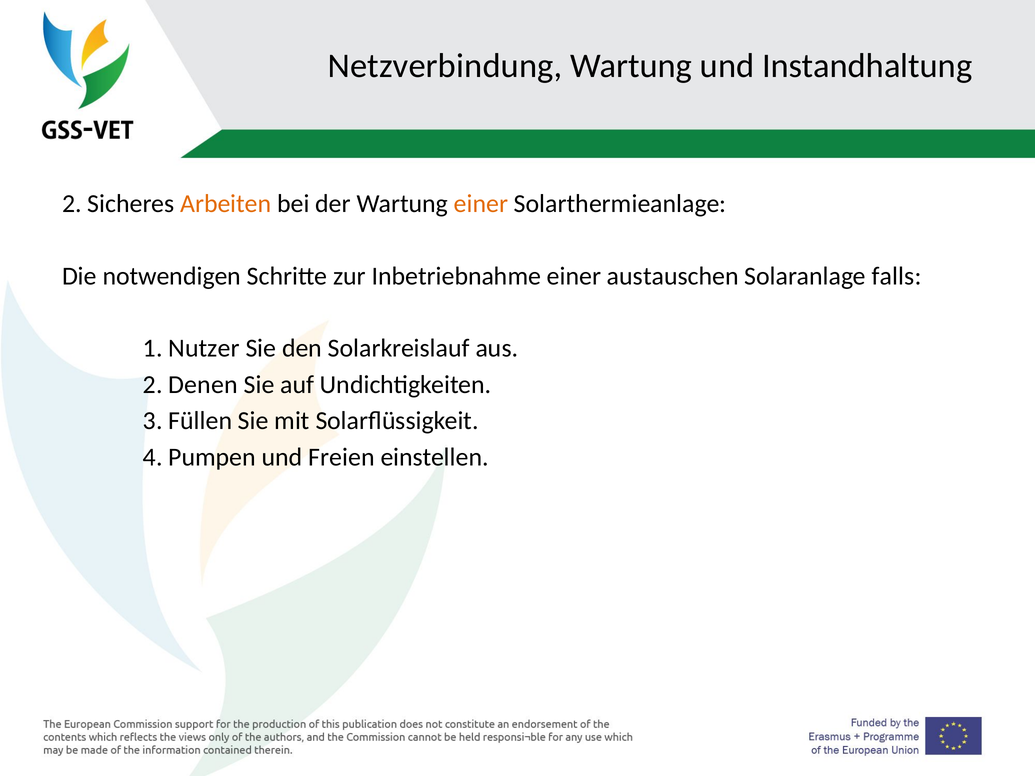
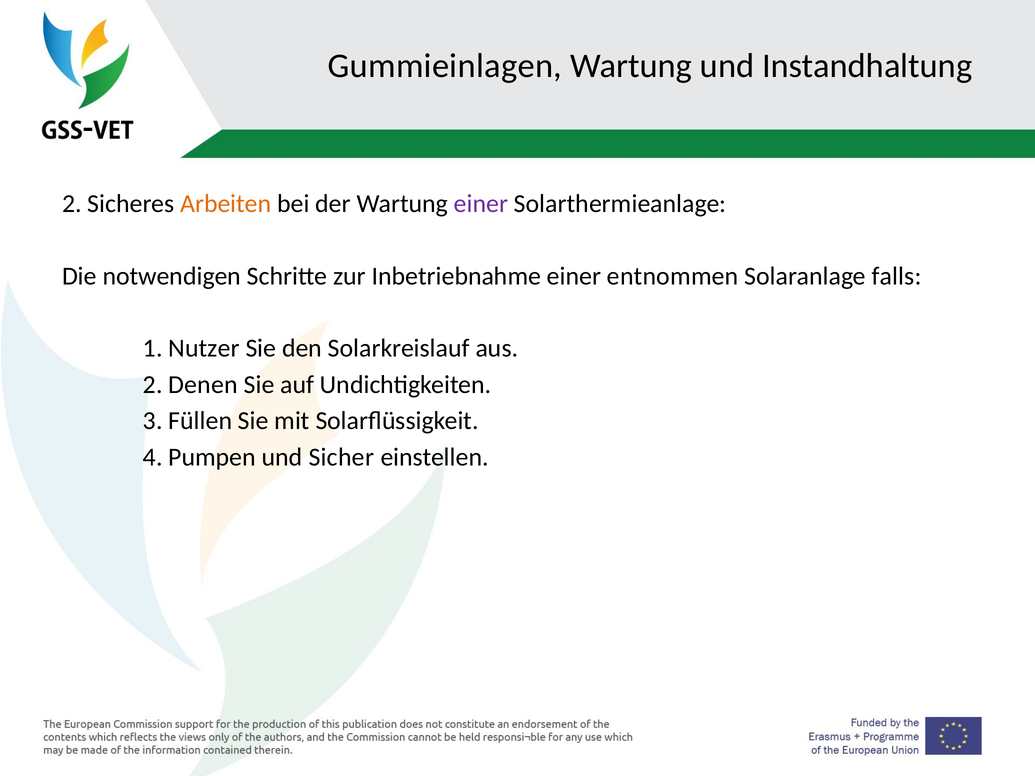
Netzverbindung: Netzverbindung -> Gummieinlagen
einer at (481, 204) colour: orange -> purple
austauschen: austauschen -> entnommen
Freien: Freien -> Sicher
